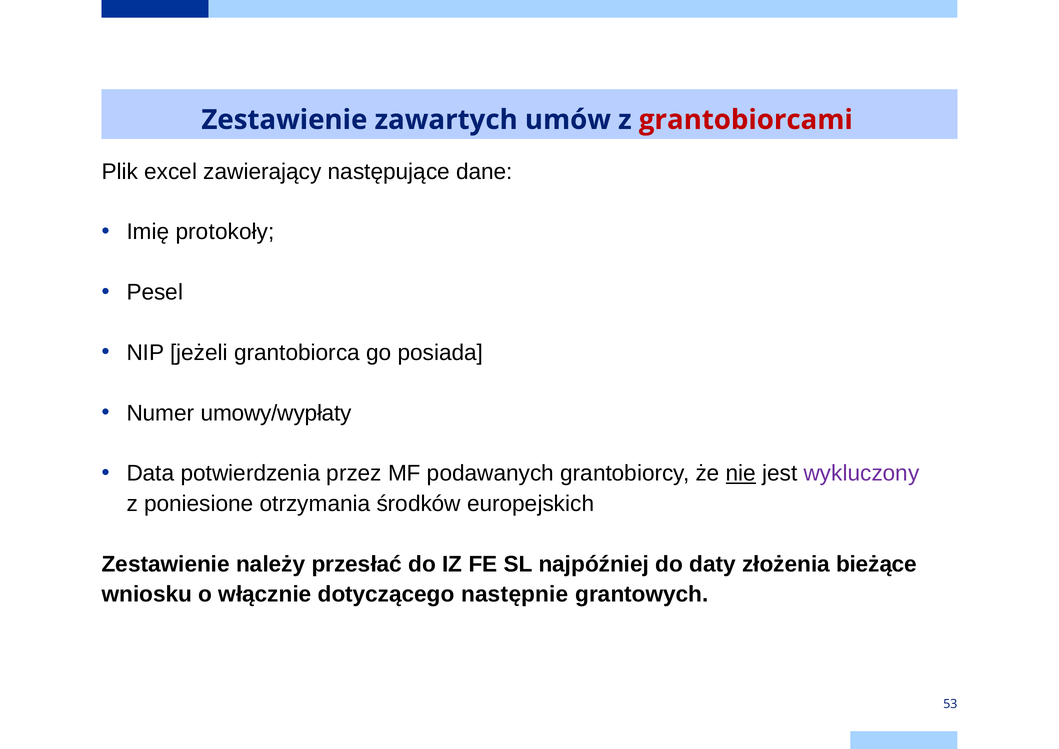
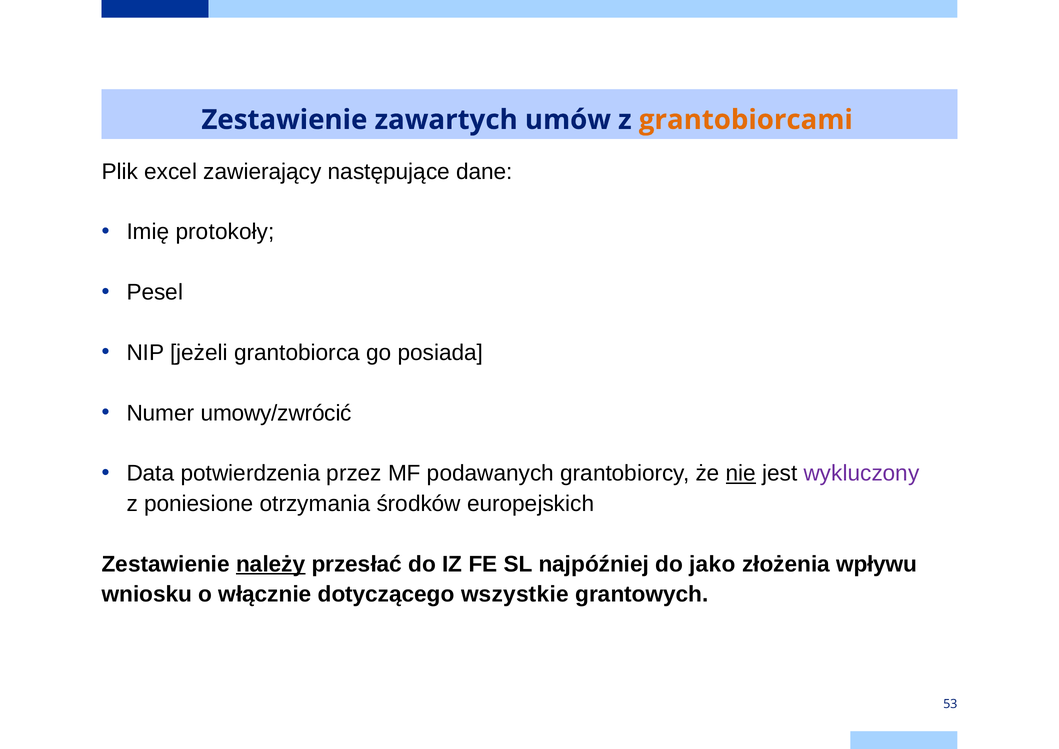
grantobiorcami colour: red -> orange
umowy/wypłaty: umowy/wypłaty -> umowy/zwrócić
należy underline: none -> present
daty: daty -> jako
bieżące: bieżące -> wpływu
następnie: następnie -> wszystkie
